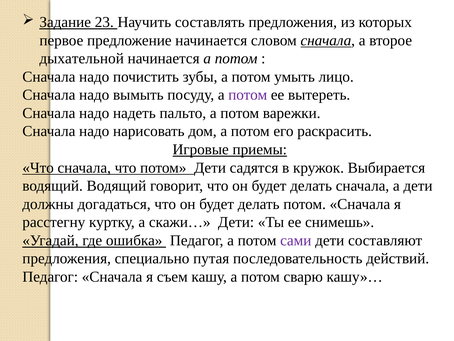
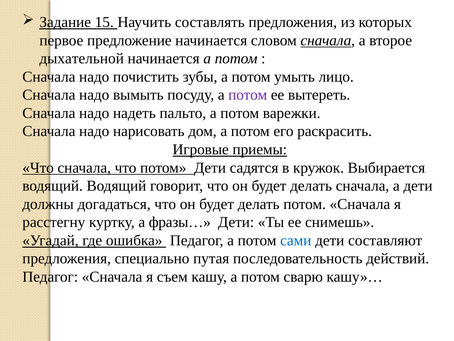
23: 23 -> 15
скажи…: скажи… -> фразы…
сами colour: purple -> blue
